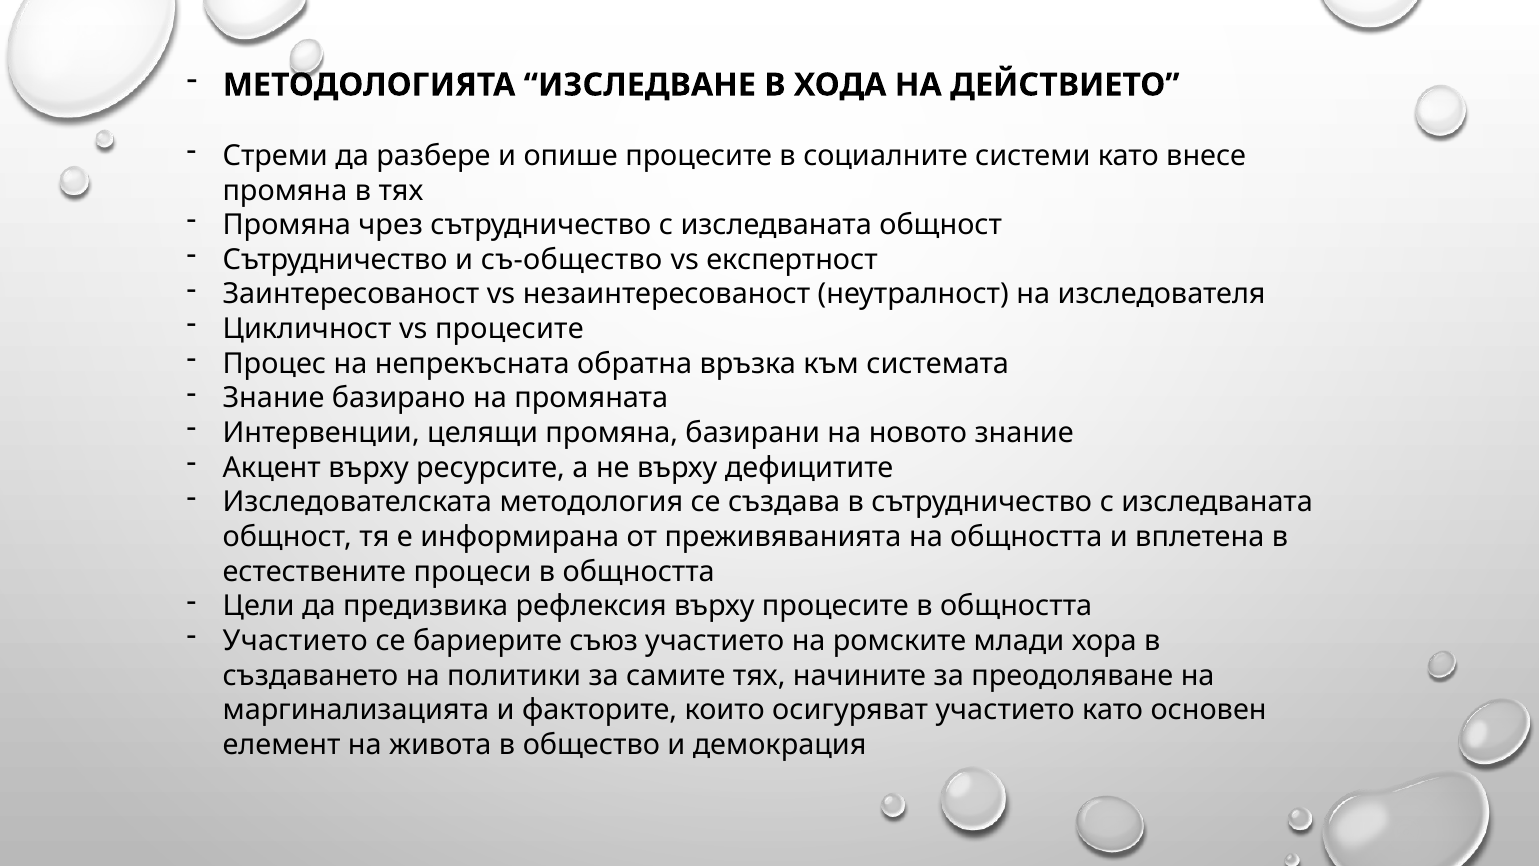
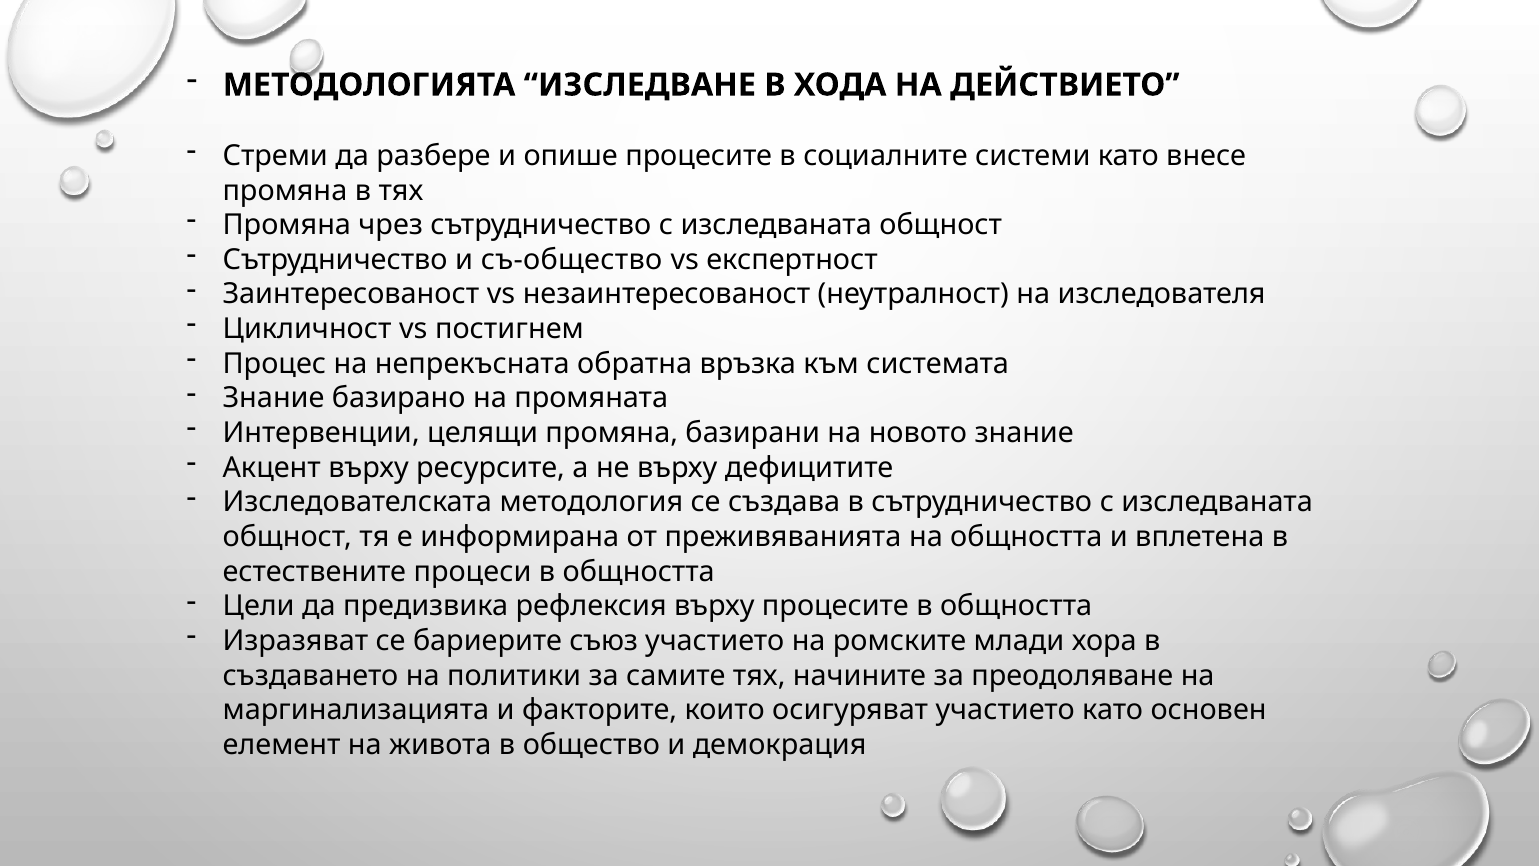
vs процесите: процесите -> постигнем
Участието at (295, 641): Участието -> Изразяват
